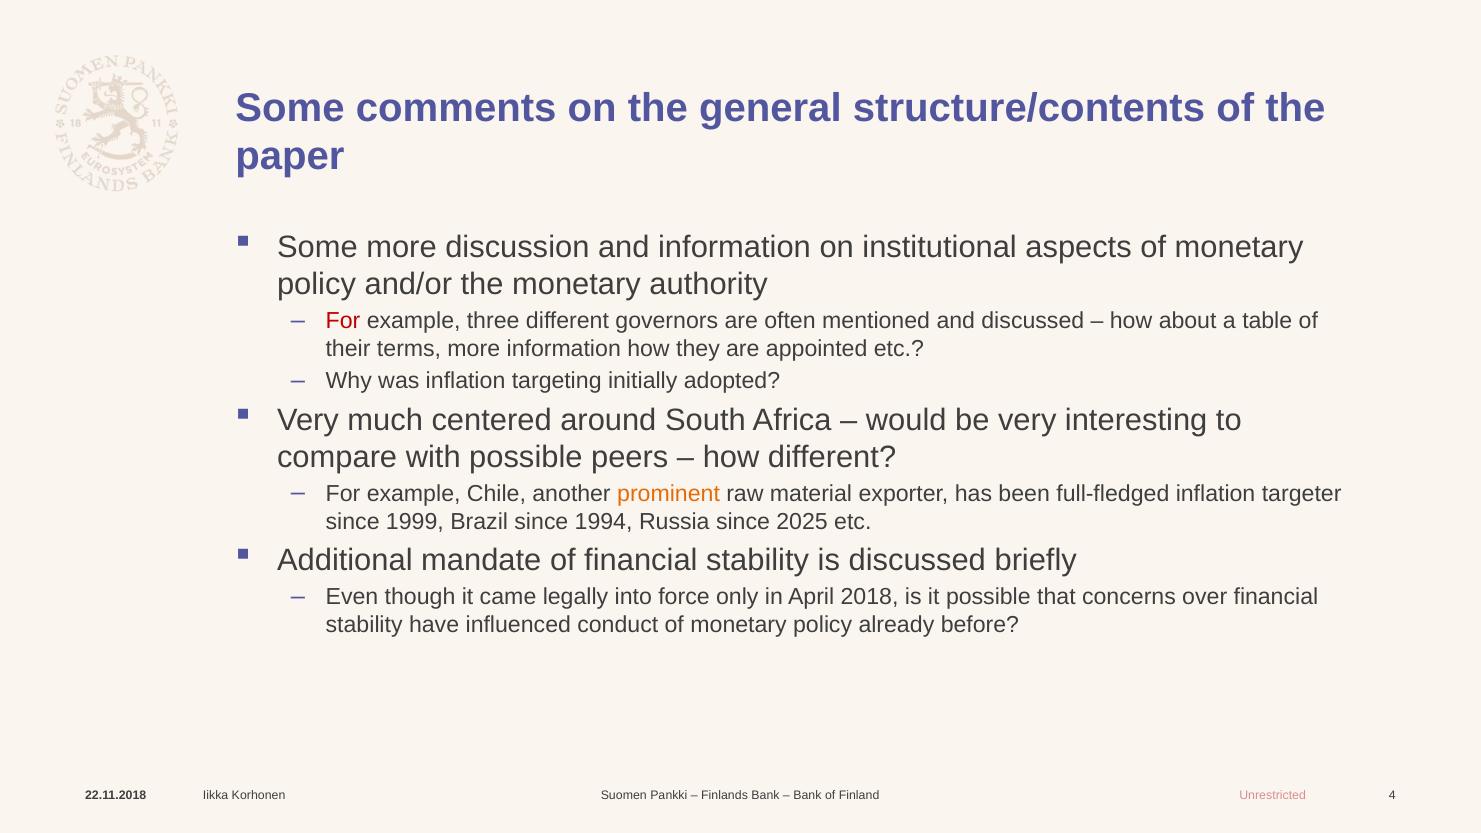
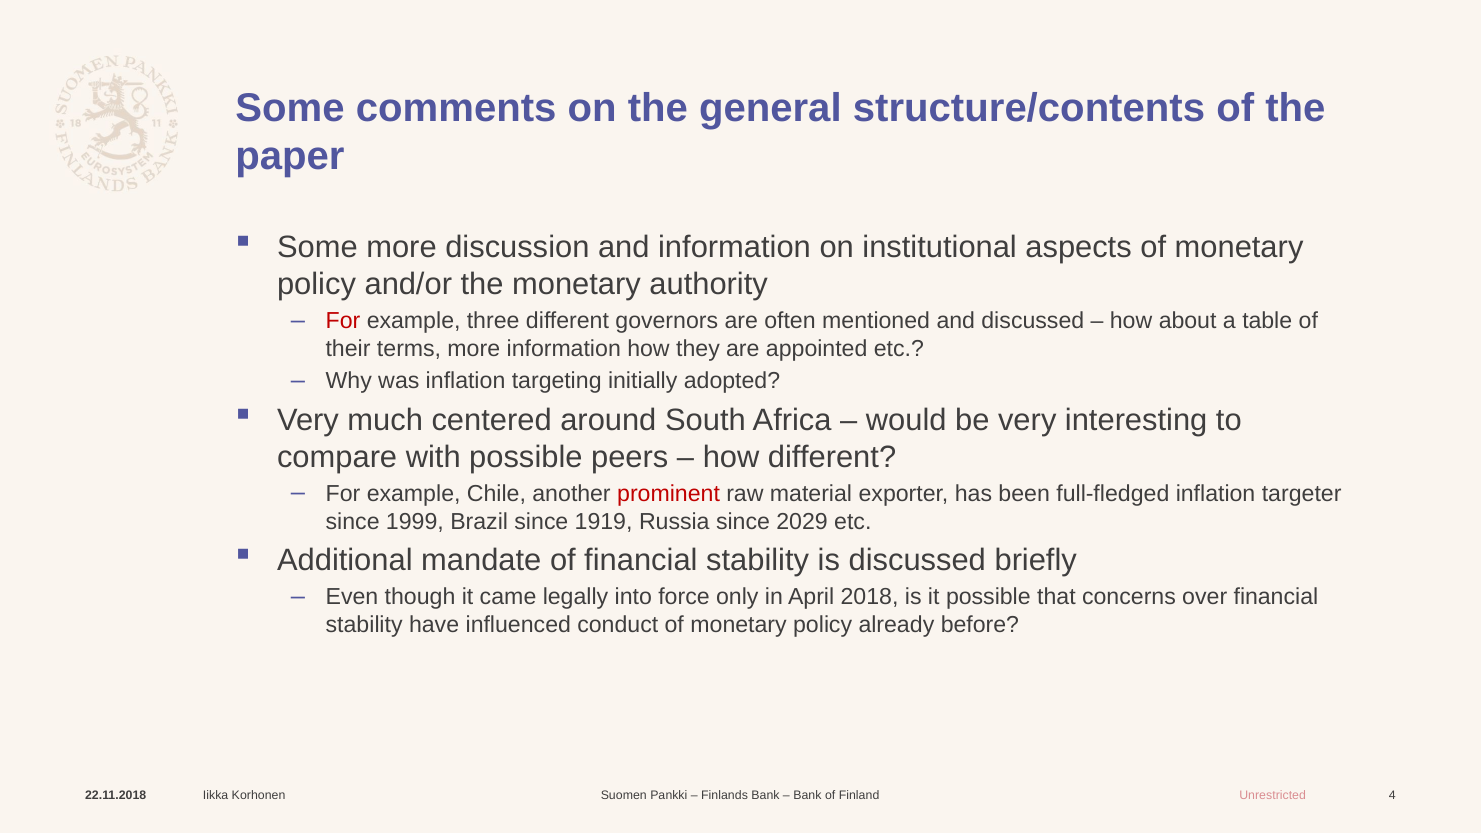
prominent colour: orange -> red
1994: 1994 -> 1919
2025: 2025 -> 2029
